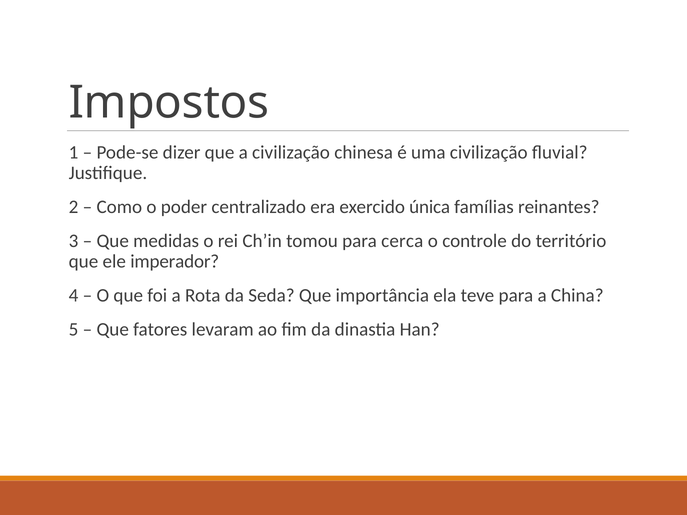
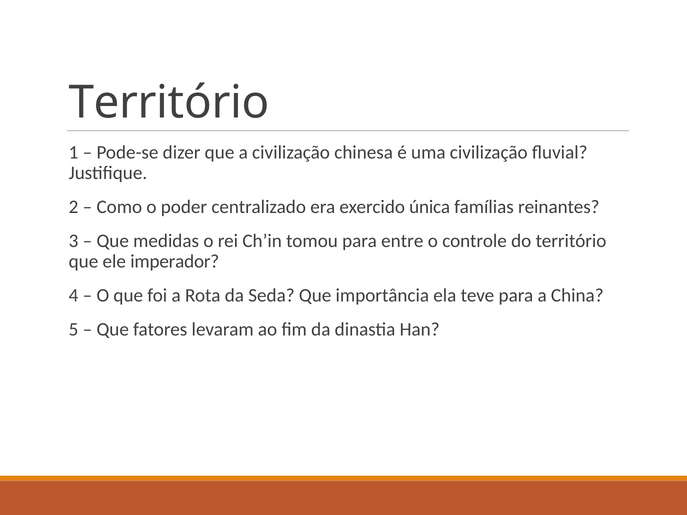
Impostos at (169, 103): Impostos -> Território
cerca: cerca -> entre
